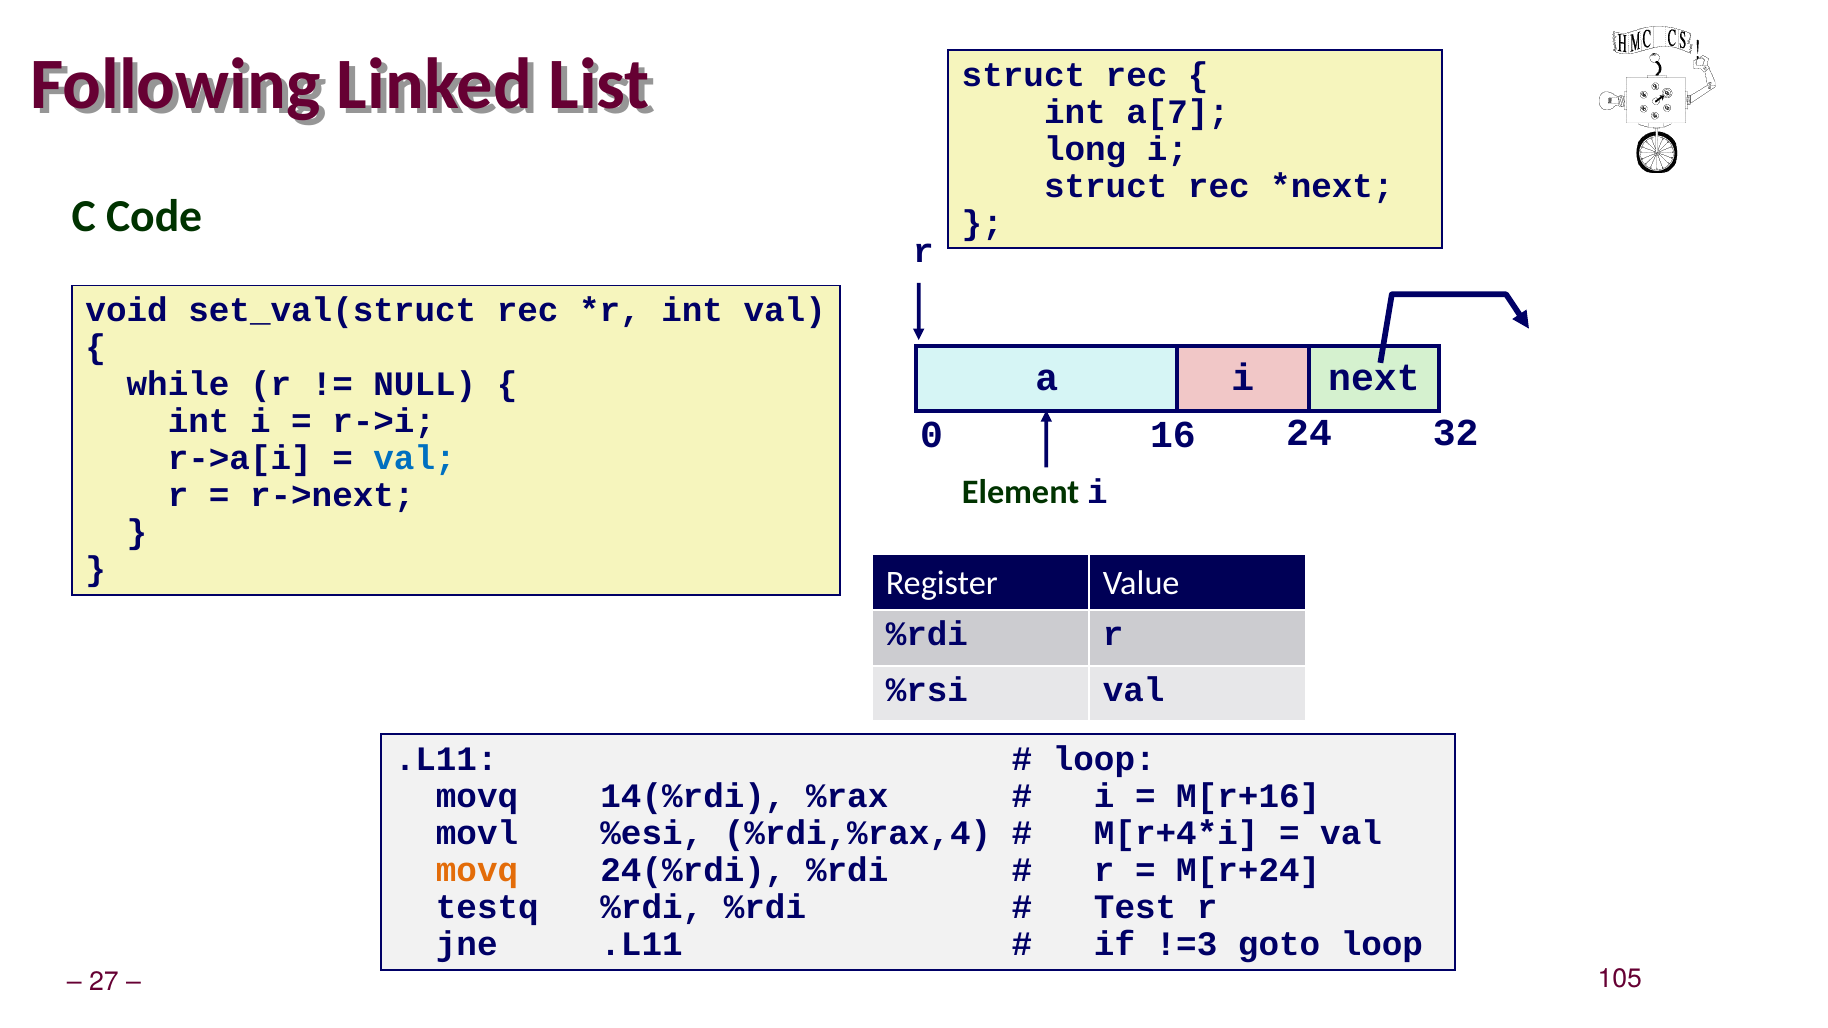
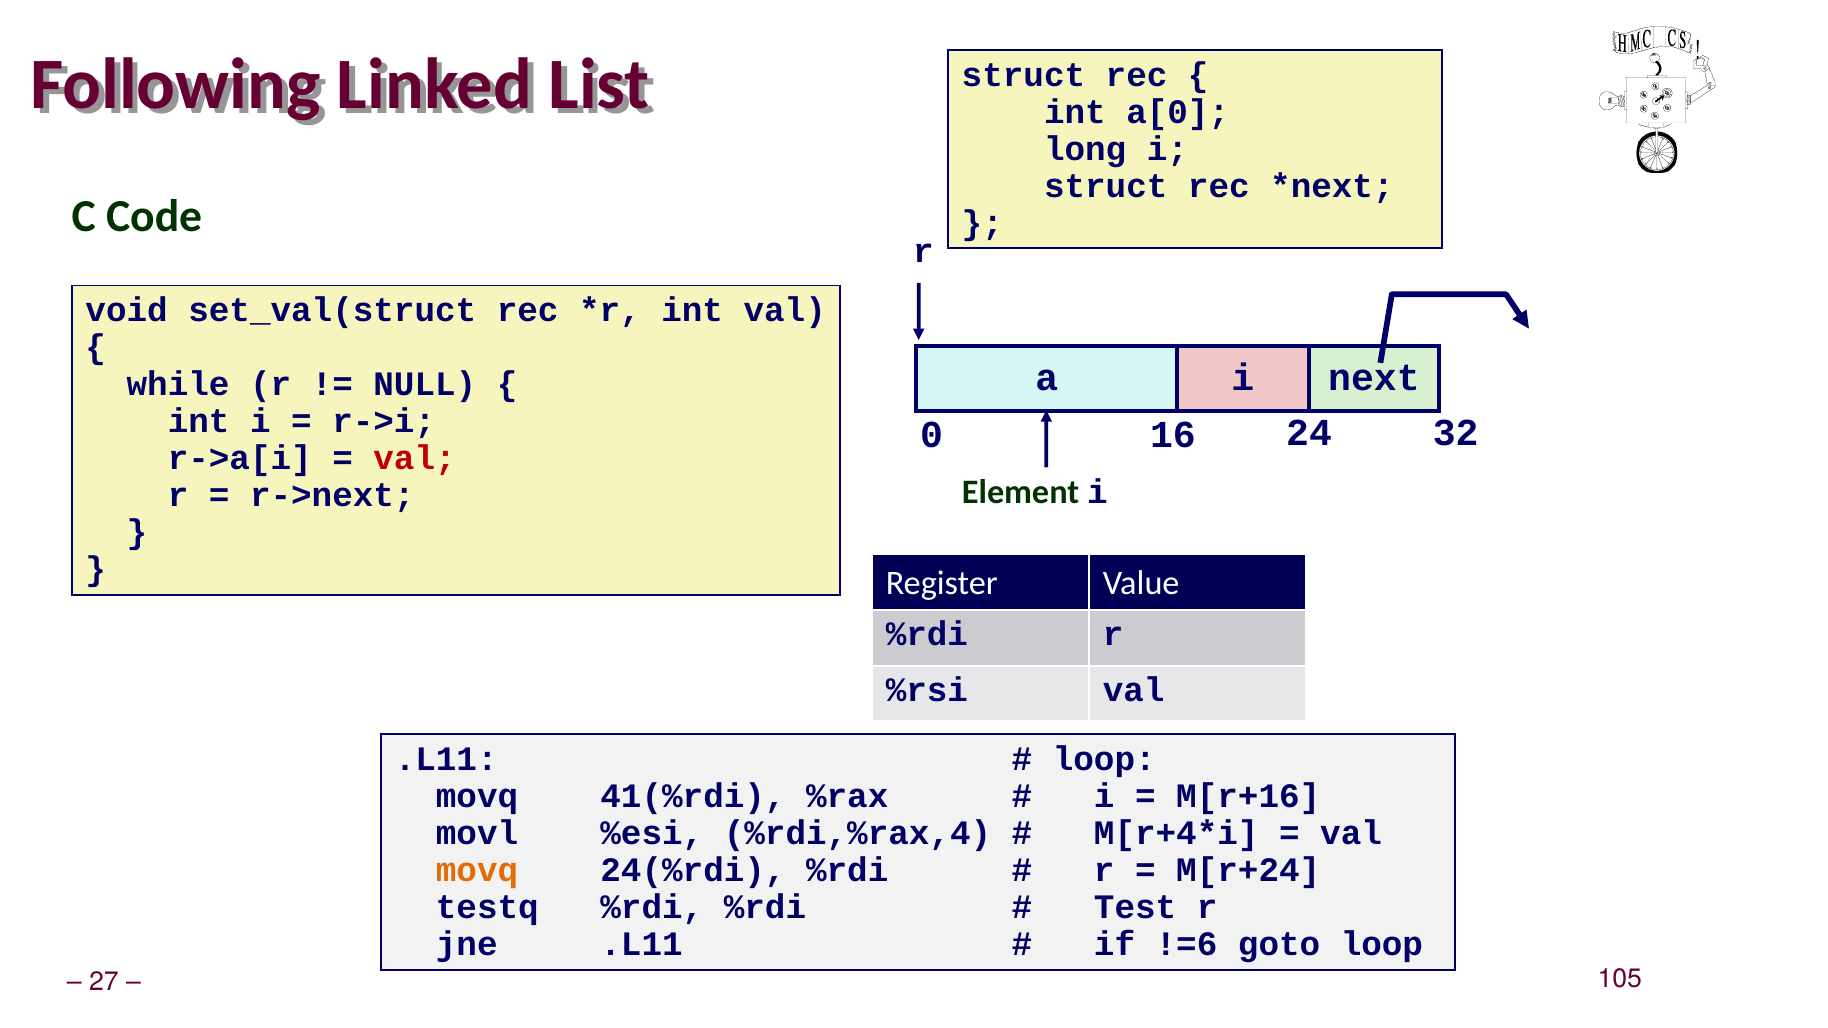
a[7: a[7 -> a[0
val at (415, 459) colour: blue -> red
14(%rdi: 14(%rdi -> 41(%rdi
!=3: !=3 -> !=6
